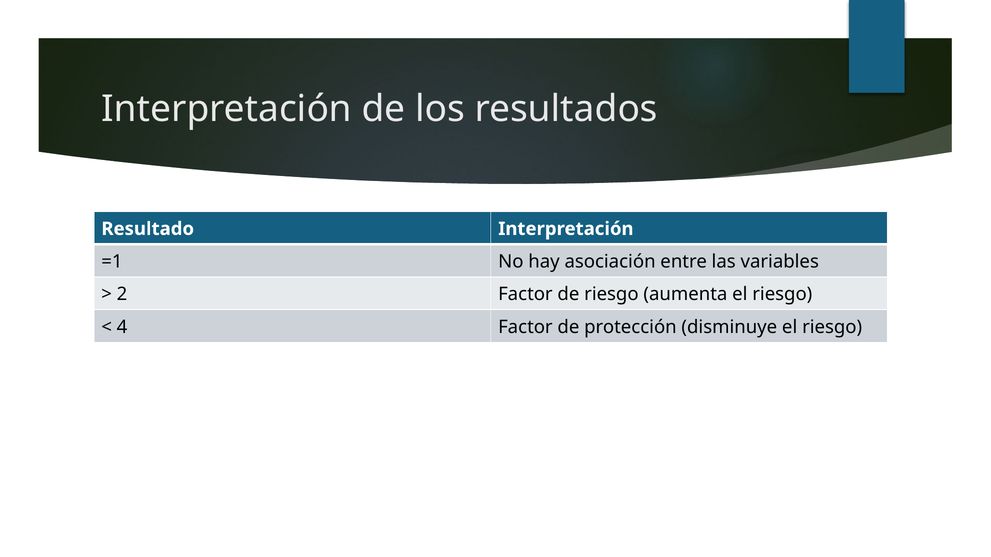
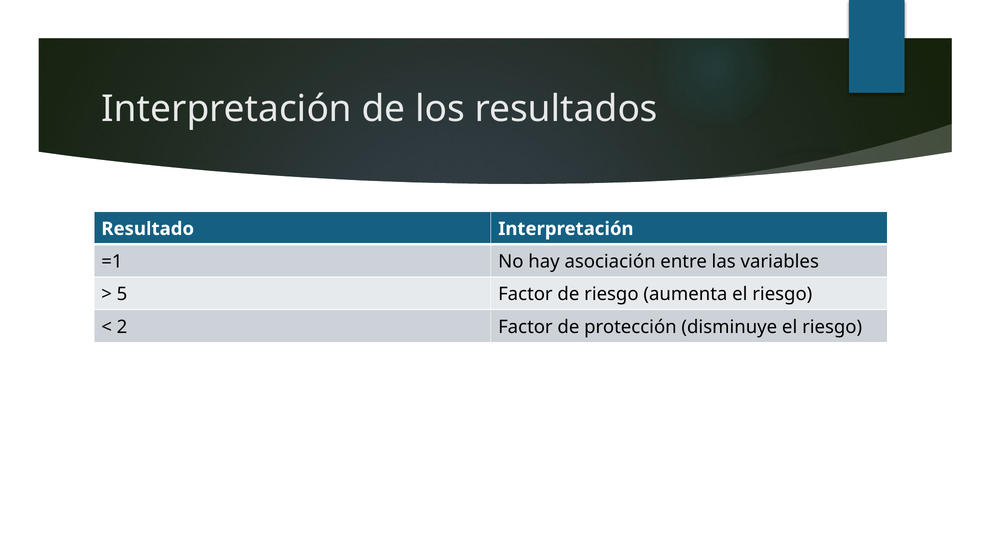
2: 2 -> 5
4: 4 -> 2
